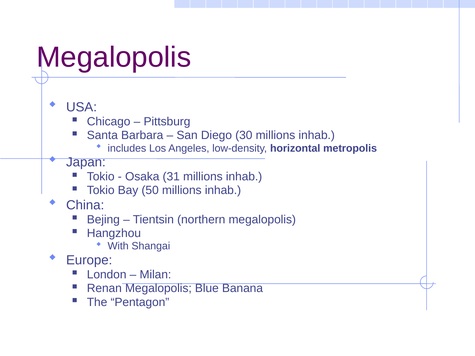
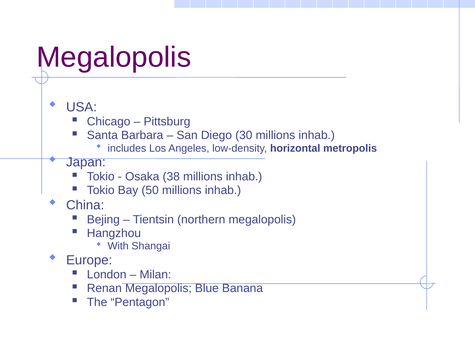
31: 31 -> 38
